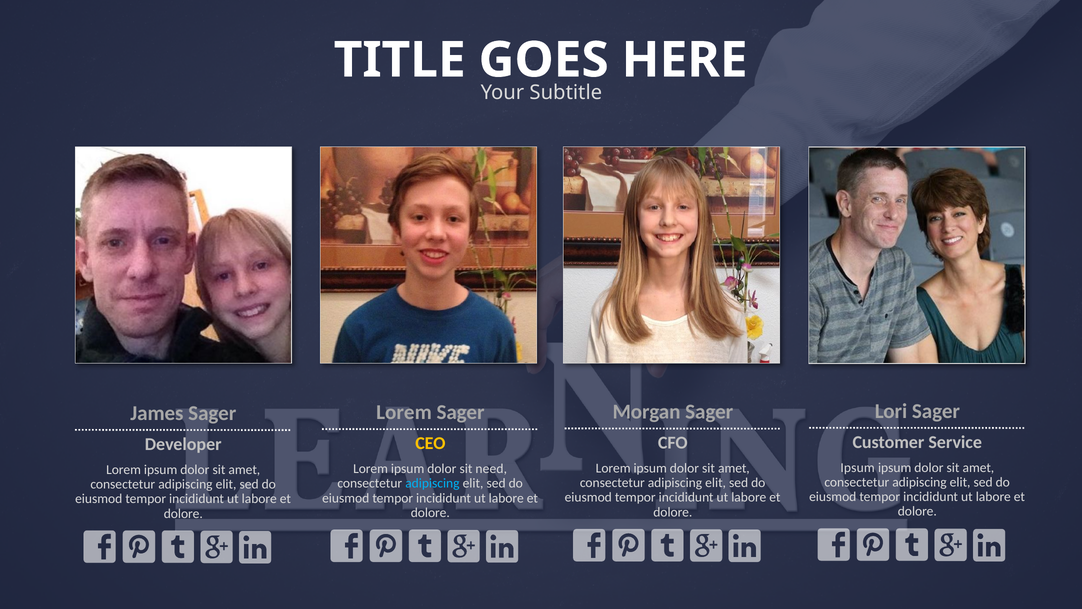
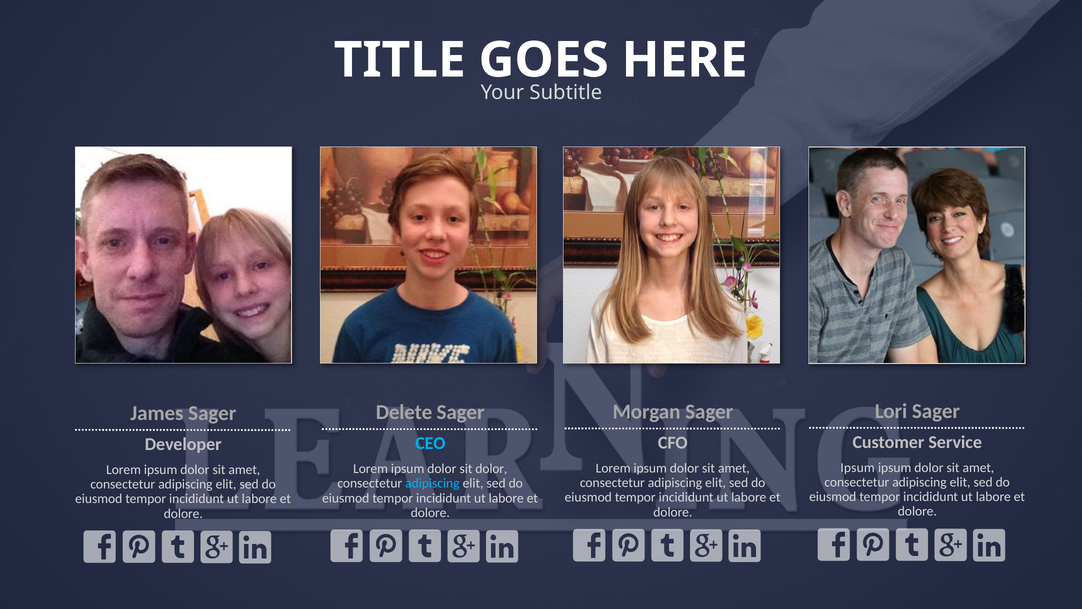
Lorem at (404, 412): Lorem -> Delete
CEO colour: yellow -> light blue
sit need: need -> dolor
